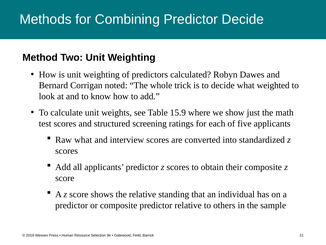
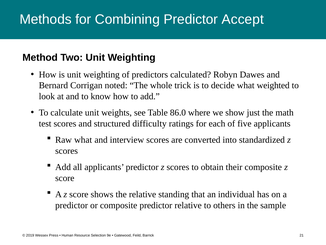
Predictor Decide: Decide -> Accept
15.9: 15.9 -> 86.0
screening: screening -> difficulty
